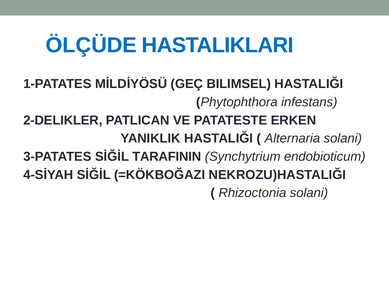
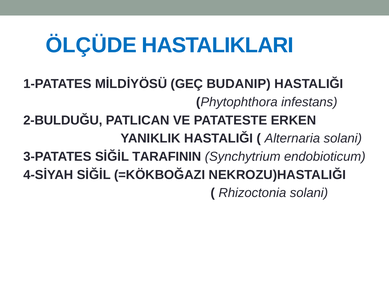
BILIMSEL: BILIMSEL -> BUDANIP
2-DELIKLER: 2-DELIKLER -> 2-BULDUĞU
